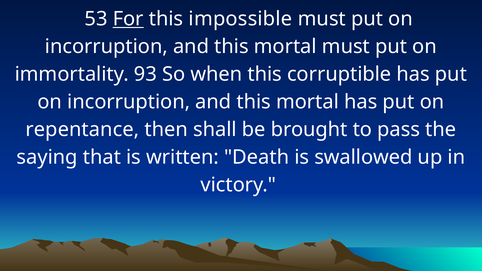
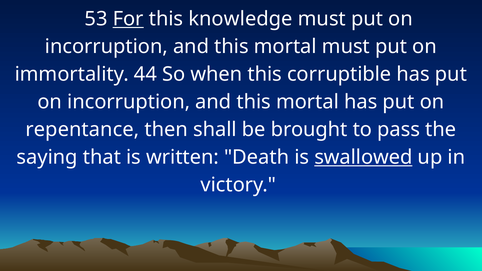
impossible: impossible -> knowledge
93: 93 -> 44
swallowed underline: none -> present
